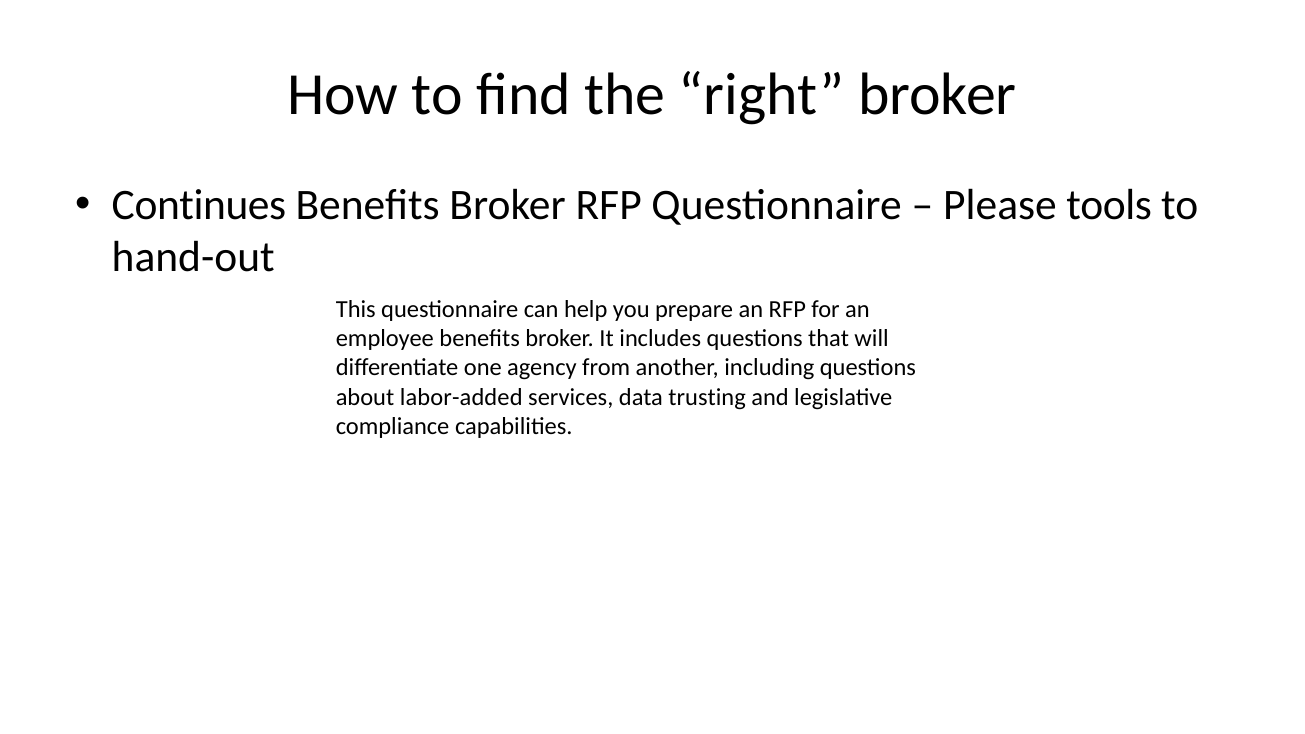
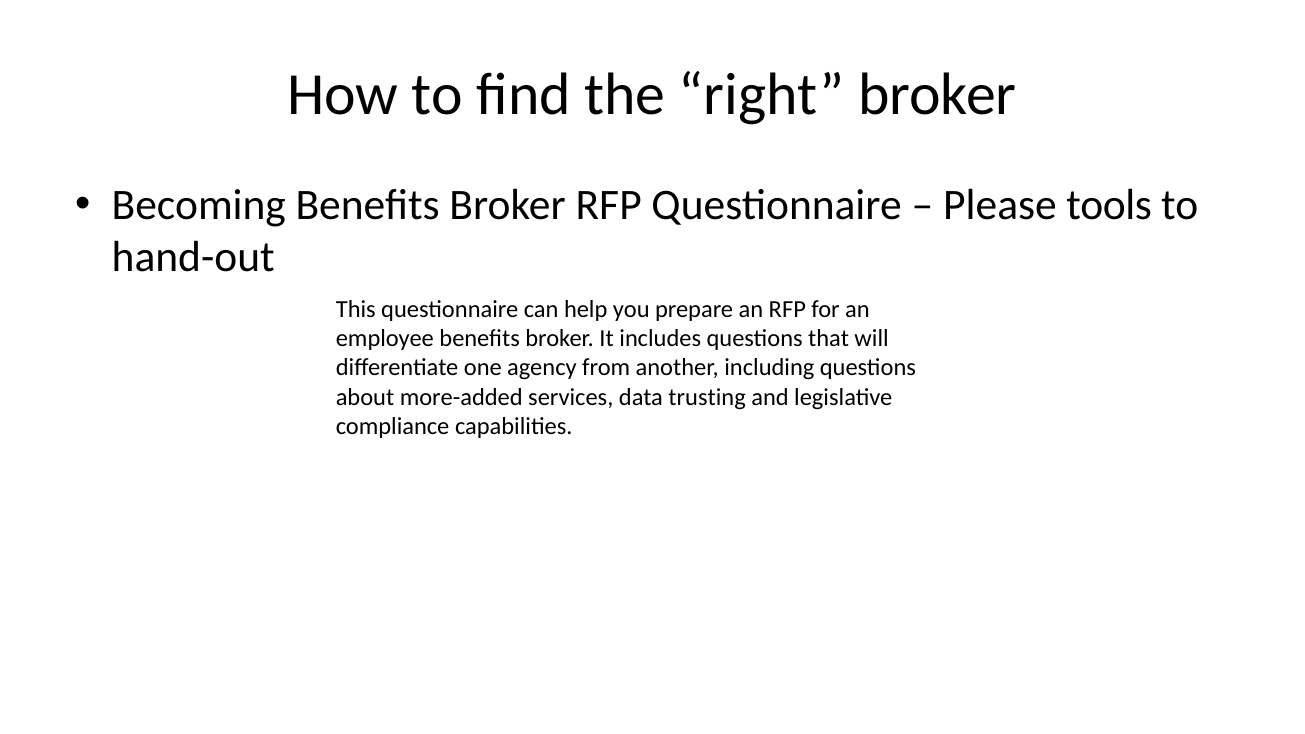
Continues: Continues -> Becoming
labor-added: labor-added -> more-added
